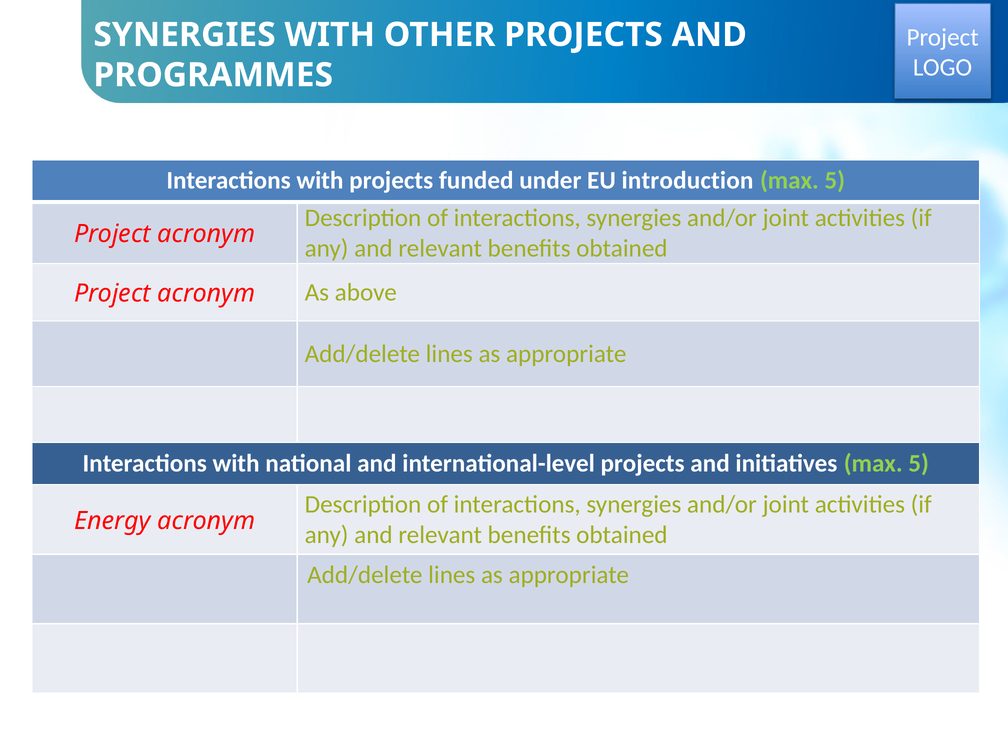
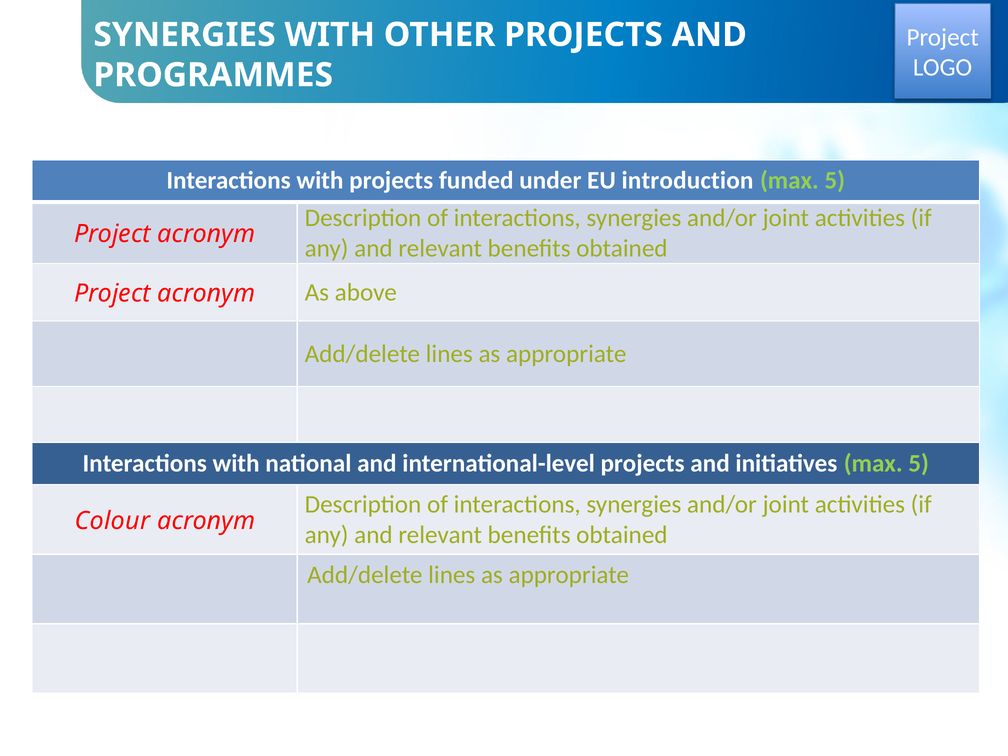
Energy: Energy -> Colour
